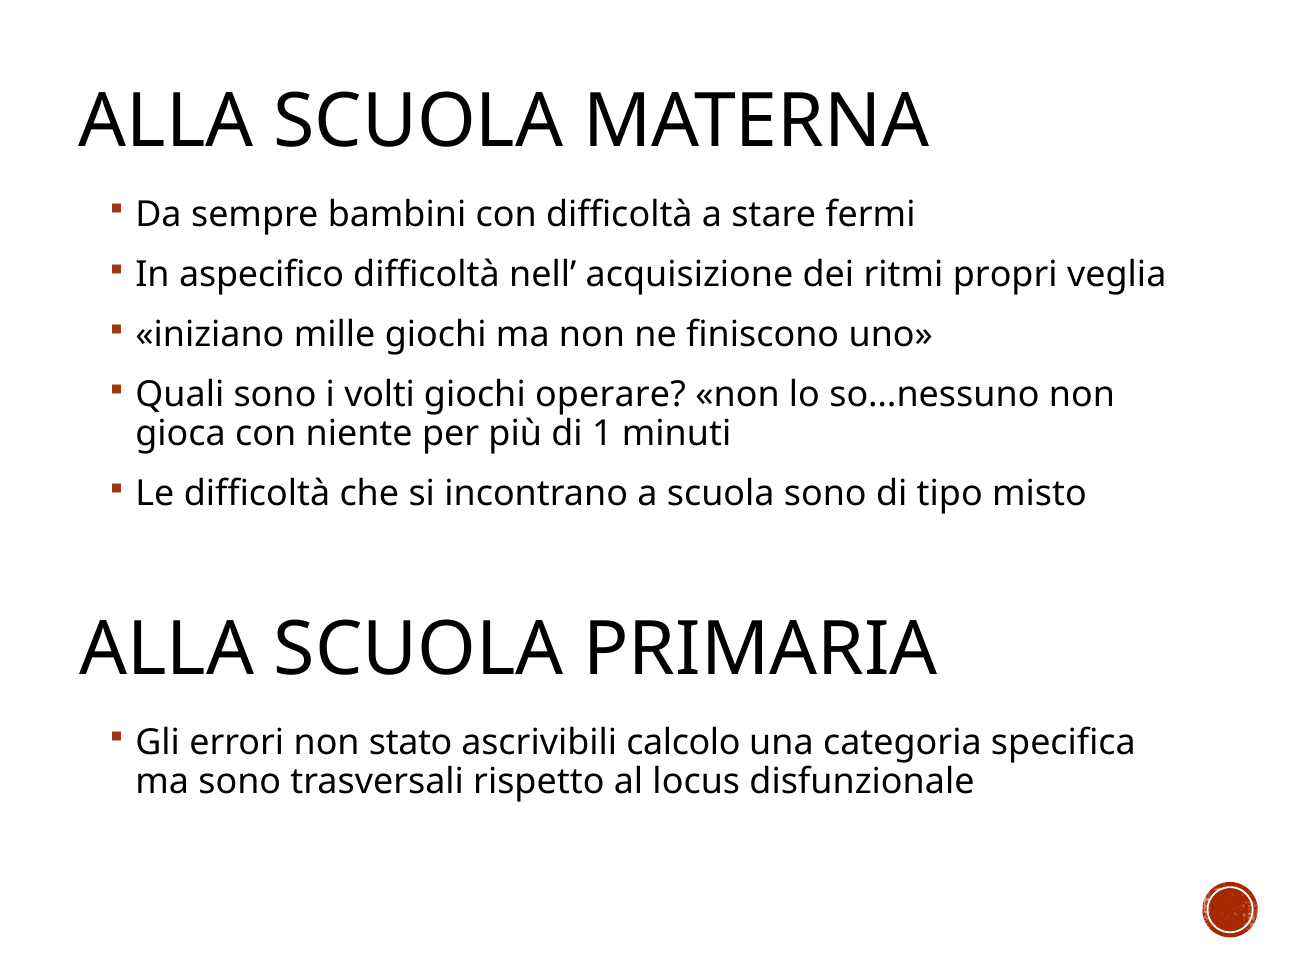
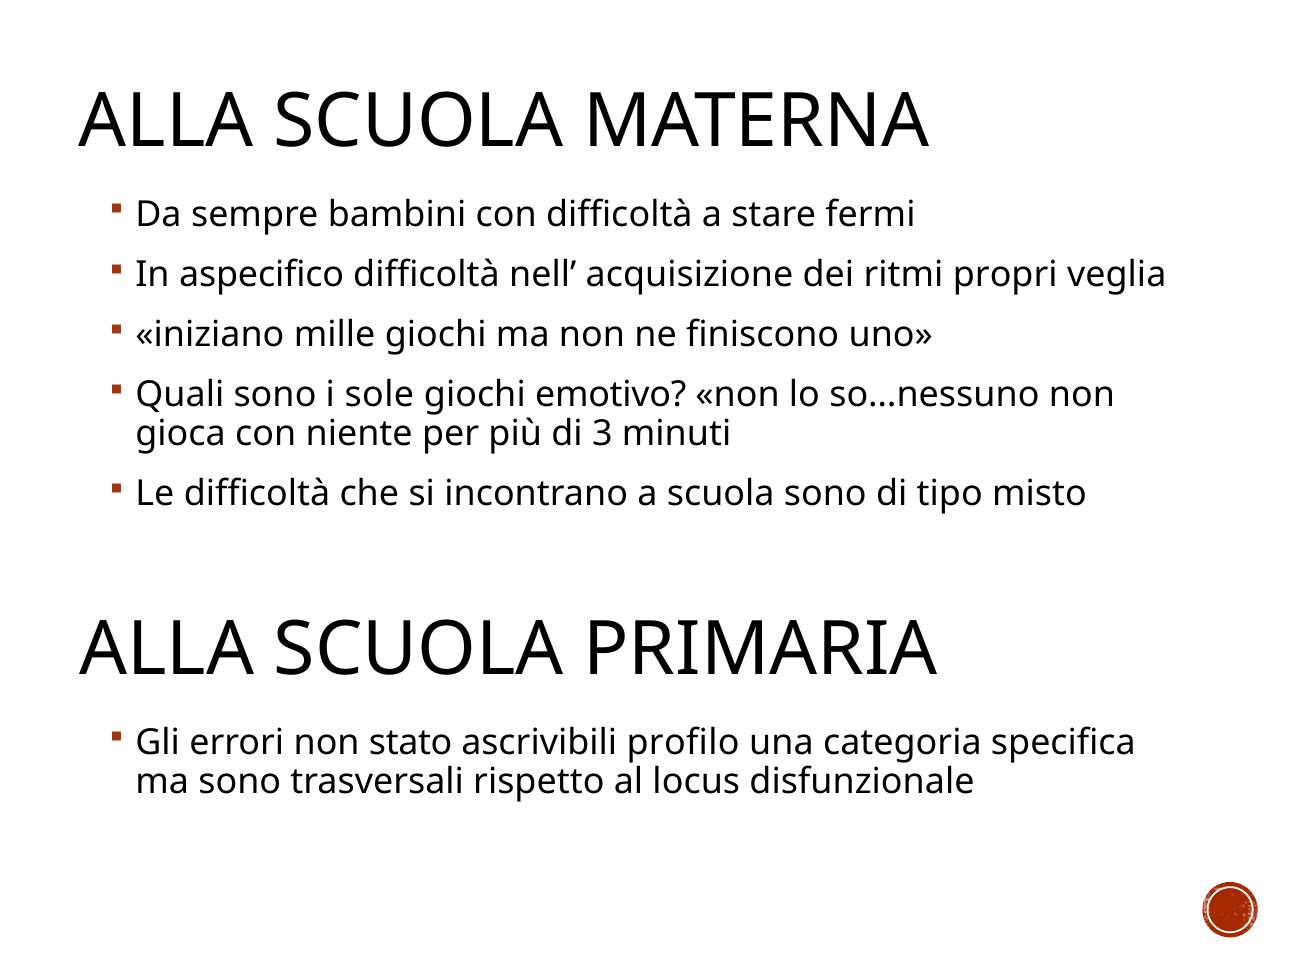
volti: volti -> sole
operare: operare -> emotivo
1: 1 -> 3
calcolo: calcolo -> profilo
